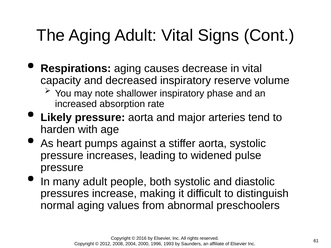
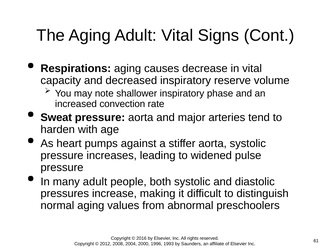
absorption: absorption -> convection
Likely: Likely -> Sweat
